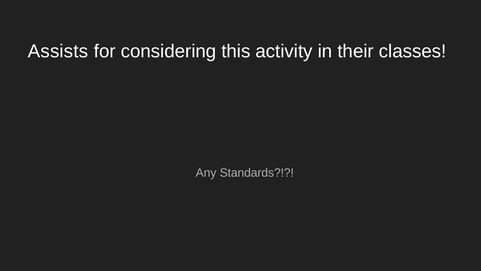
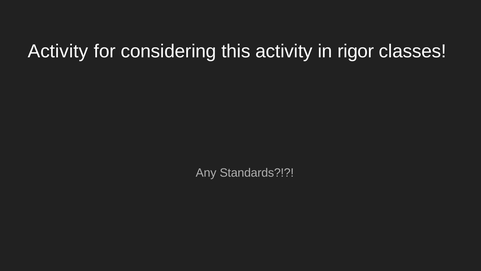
Assists at (58, 51): Assists -> Activity
their: their -> rigor
